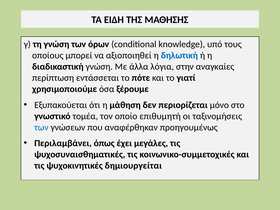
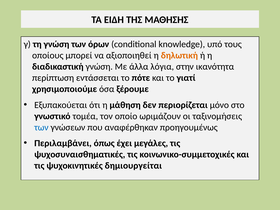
δηλωτική colour: blue -> orange
αναγκαίες: αναγκαίες -> ικανότητα
επιθυμητή: επιθυμητή -> ωριμάζουν
